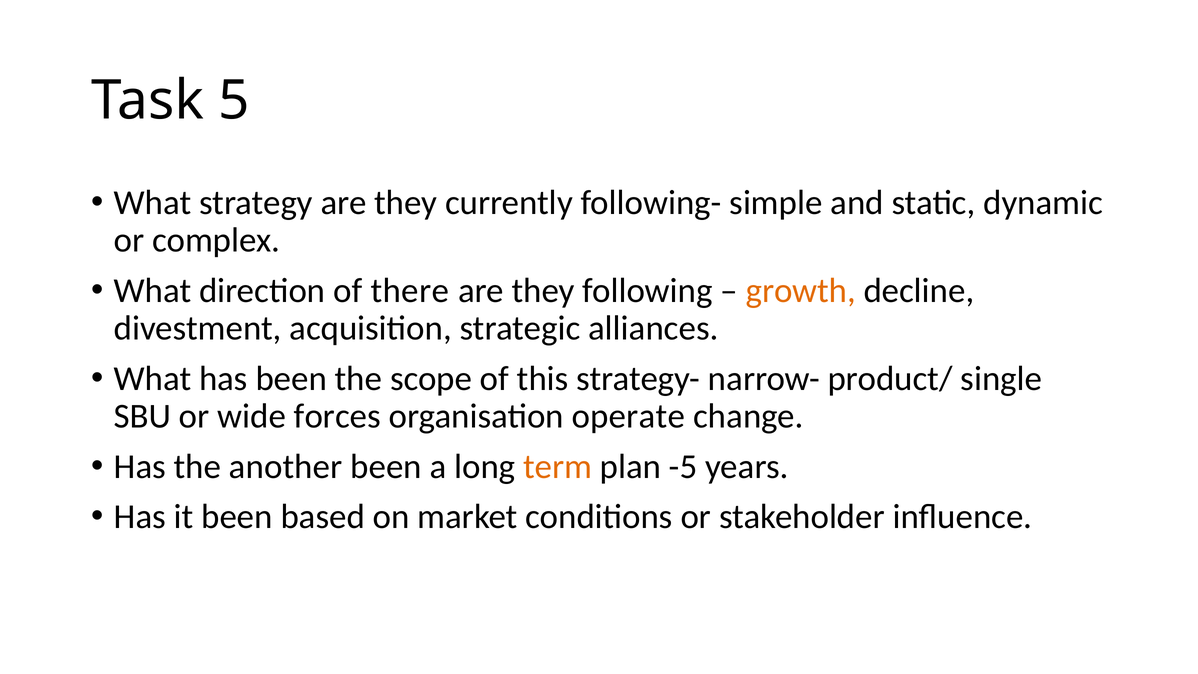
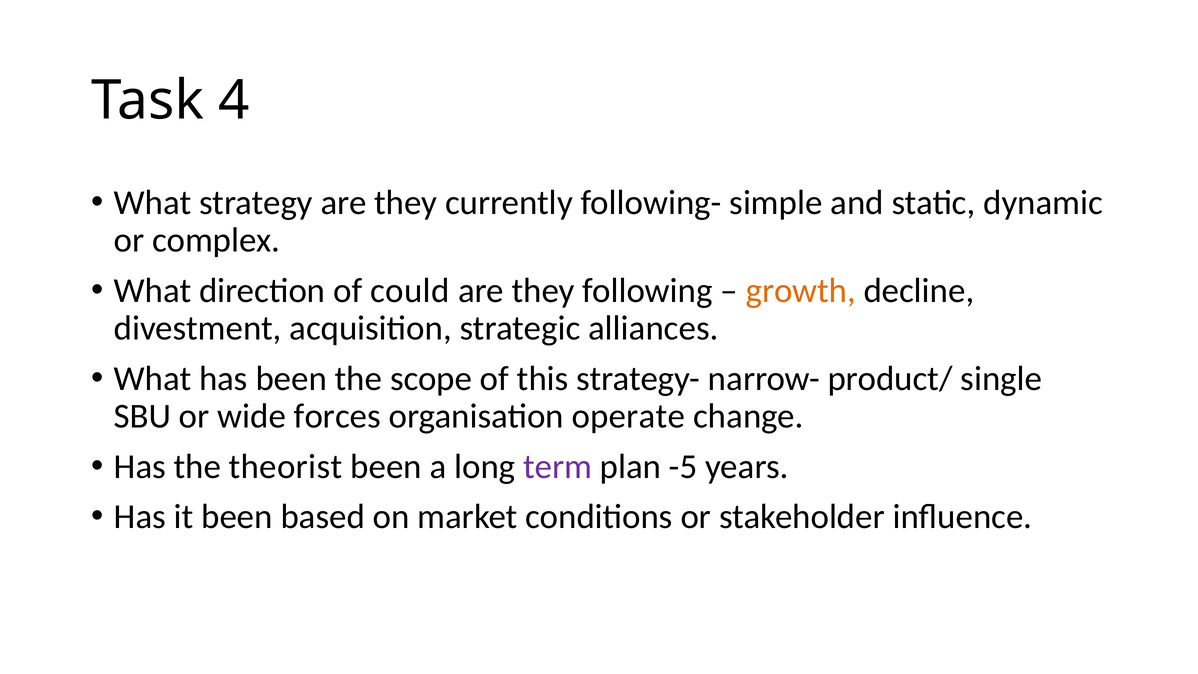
5: 5 -> 4
there: there -> could
another: another -> theorist
term colour: orange -> purple
